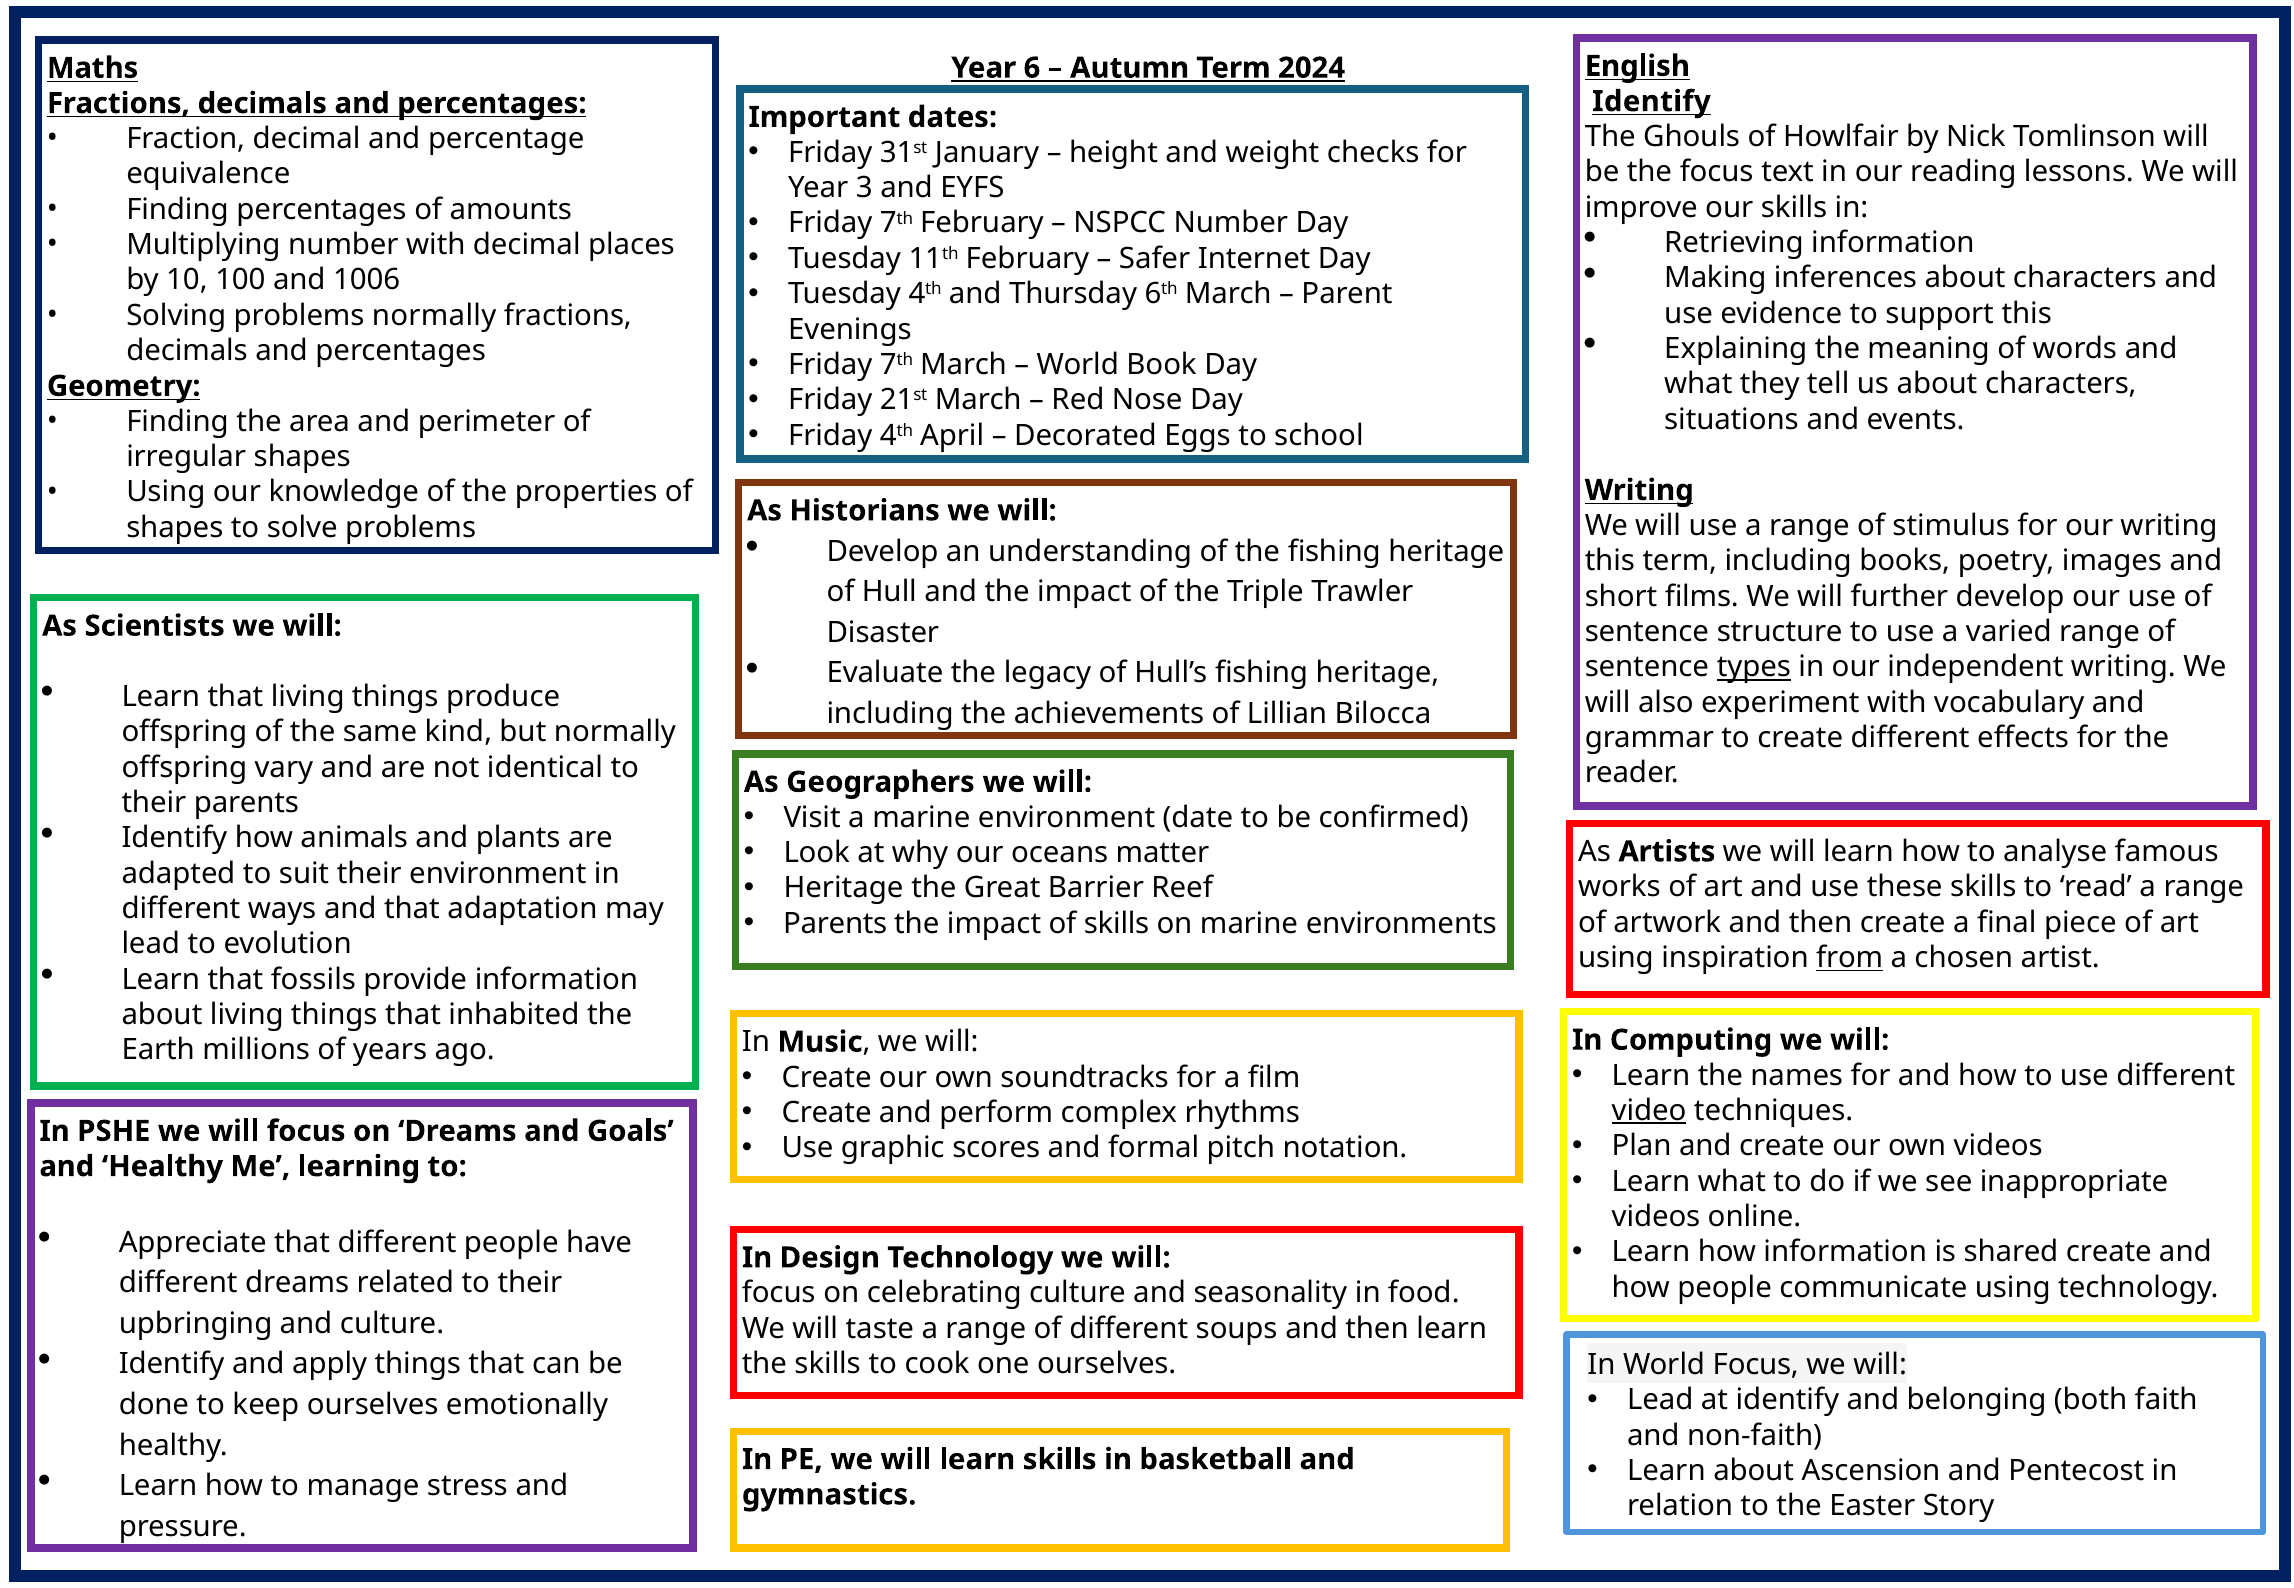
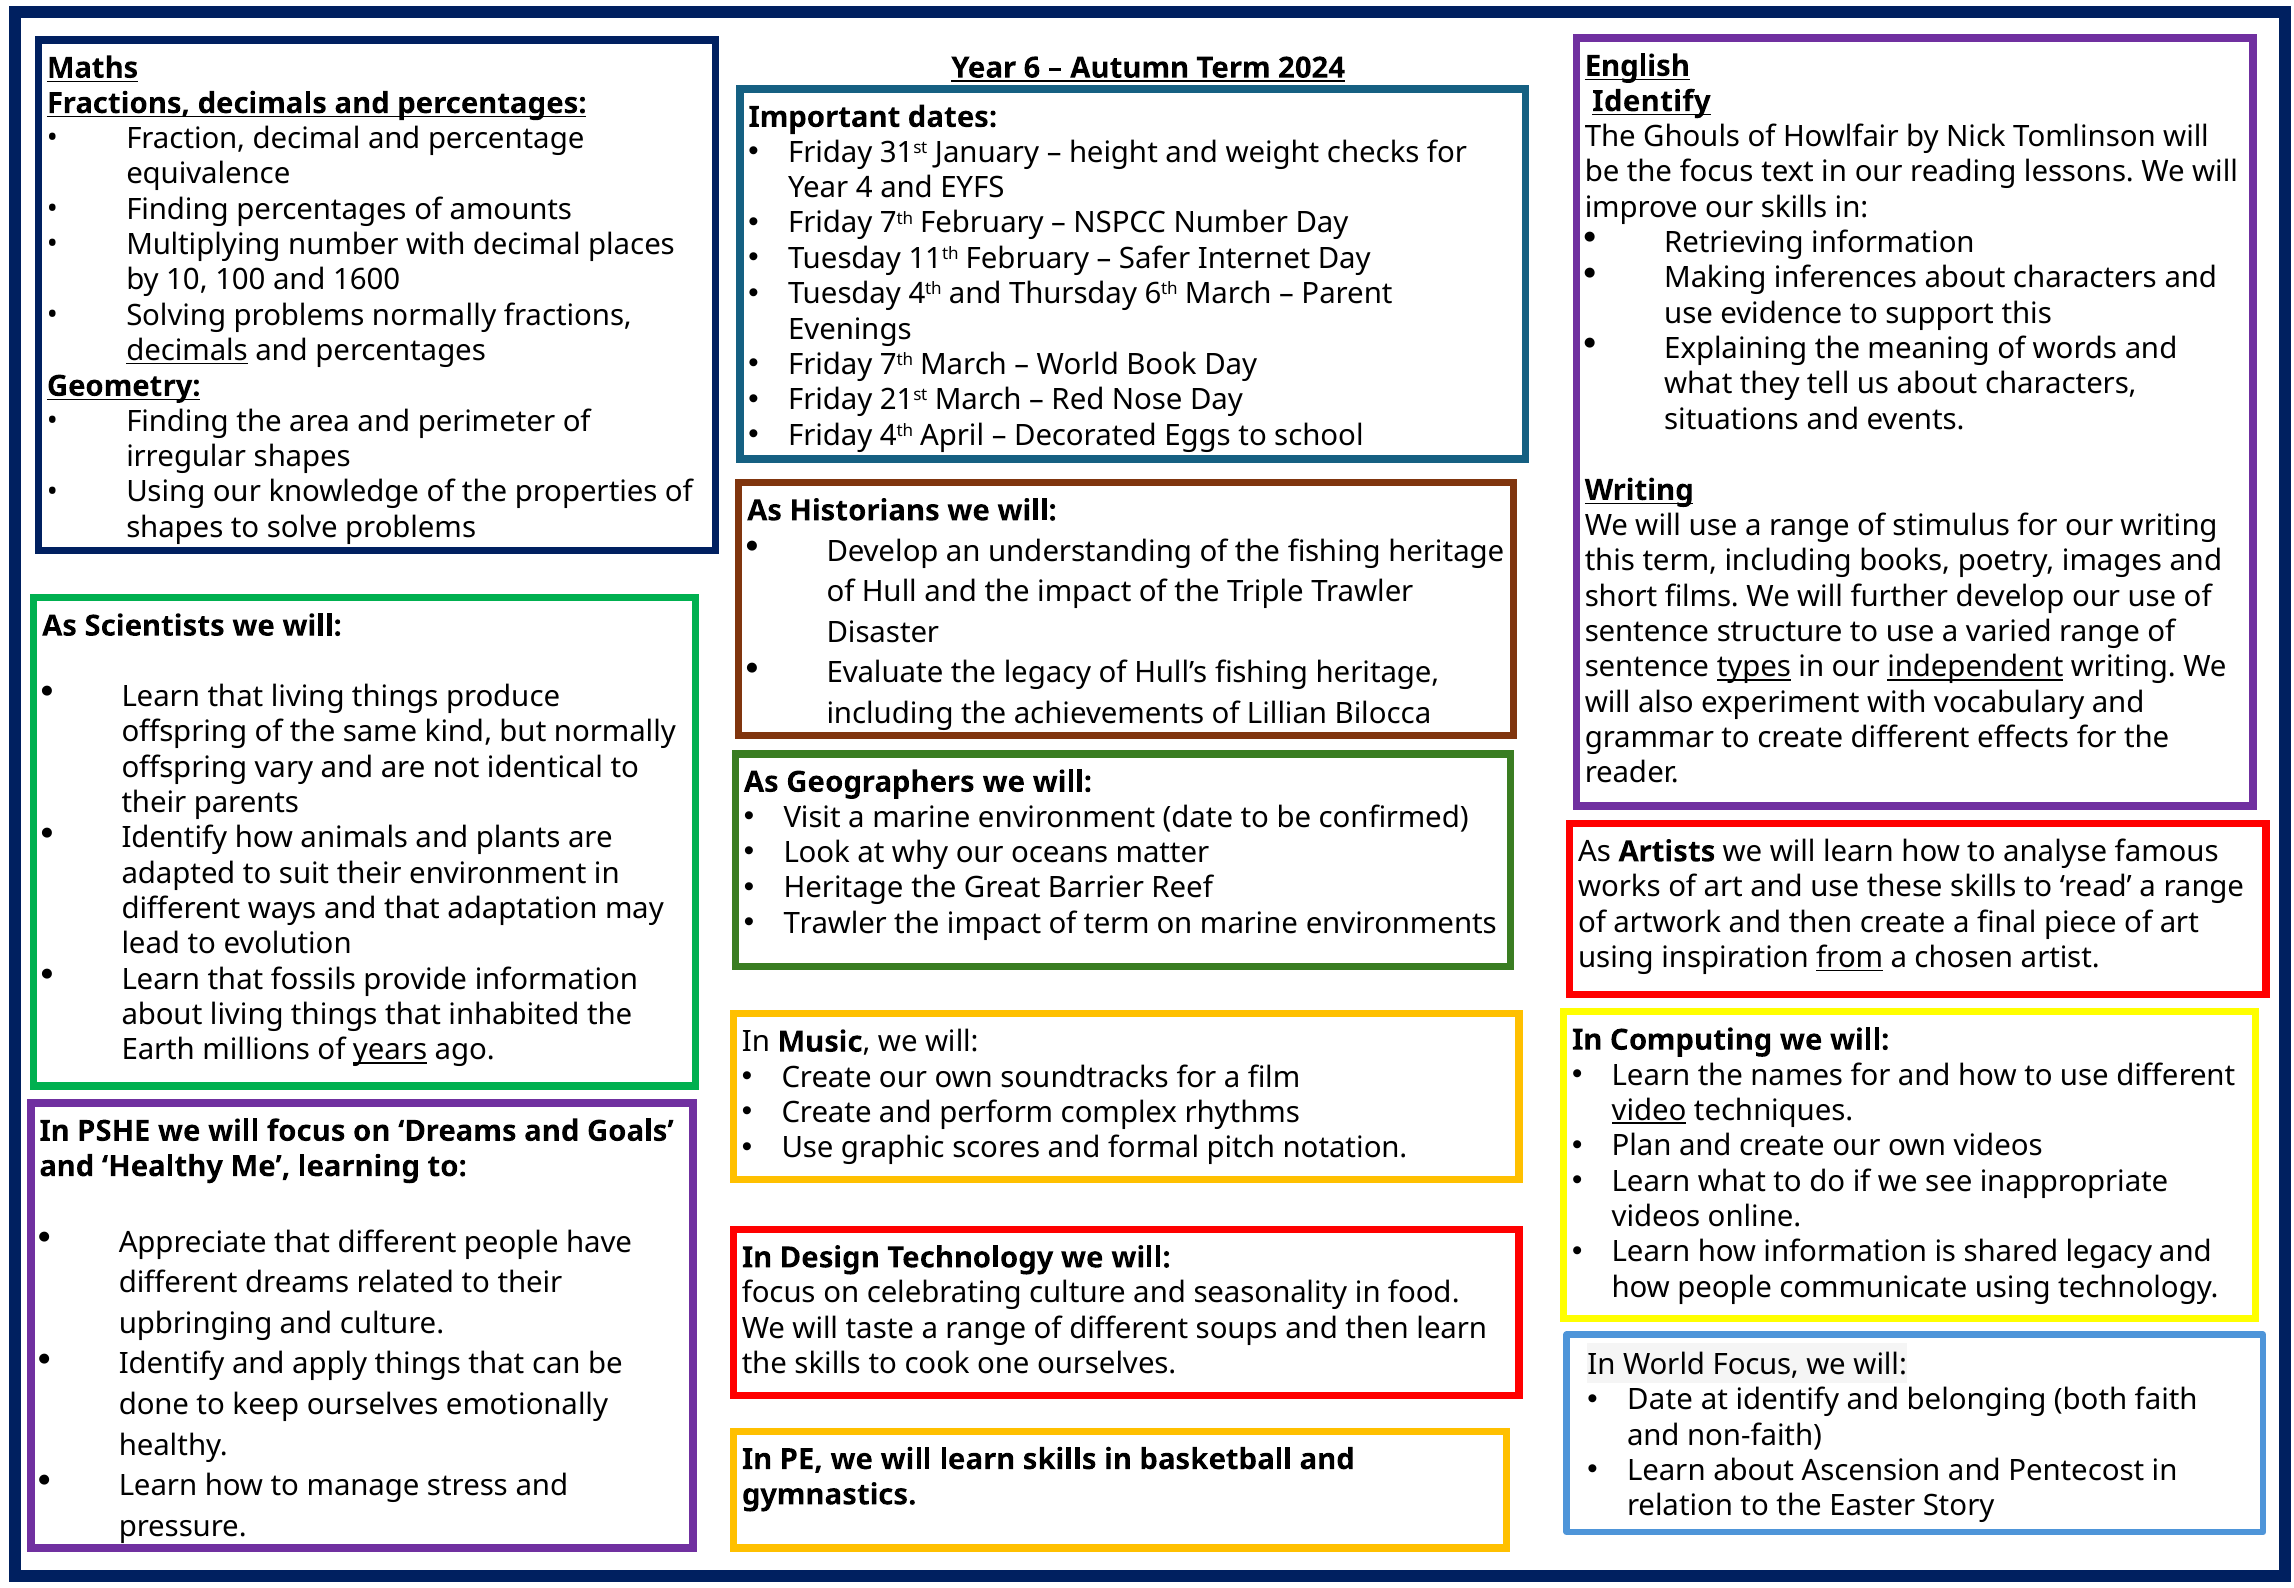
3: 3 -> 4
1006: 1006 -> 1600
decimals at (187, 351) underline: none -> present
independent underline: none -> present
Parents at (835, 924): Parents -> Trawler
of skills: skills -> term
years underline: none -> present
shared create: create -> legacy
Lead at (1660, 1400): Lead -> Date
